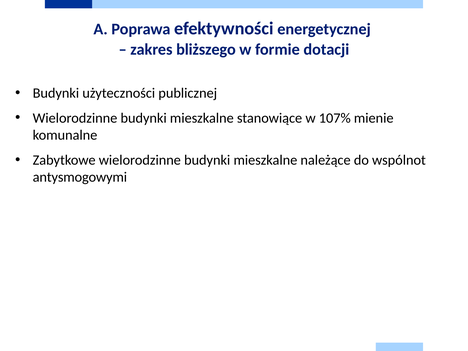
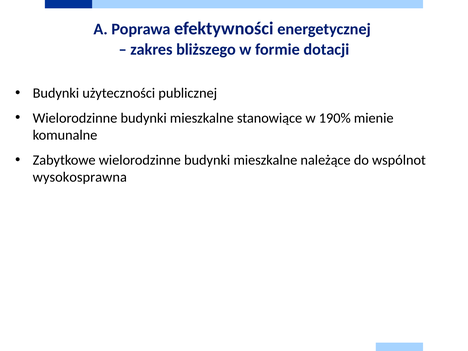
107%: 107% -> 190%
antysmogowymi: antysmogowymi -> wysokosprawna
